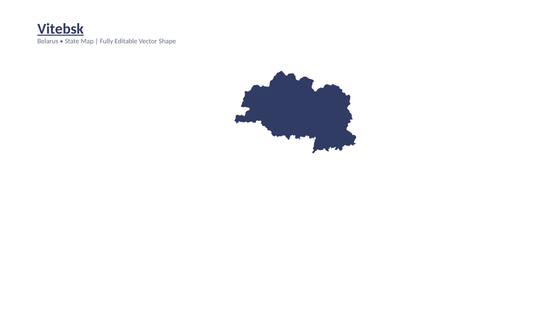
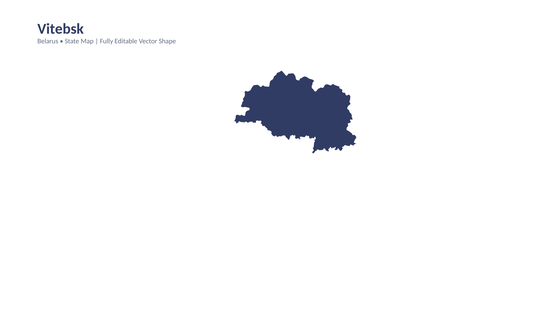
Vitebsk underline: present -> none
